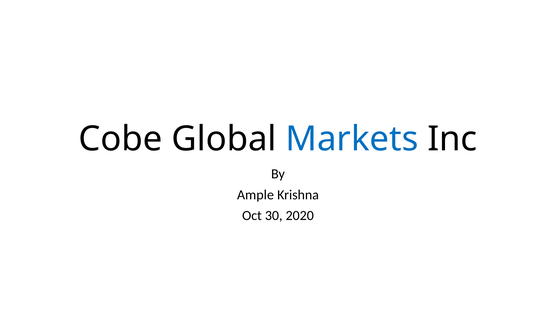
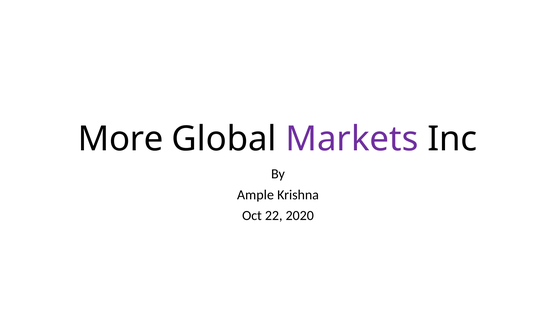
Cobe: Cobe -> More
Markets colour: blue -> purple
30: 30 -> 22
